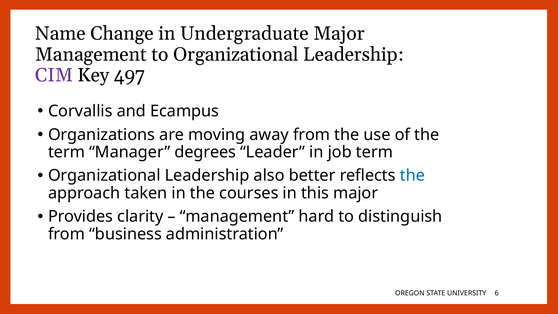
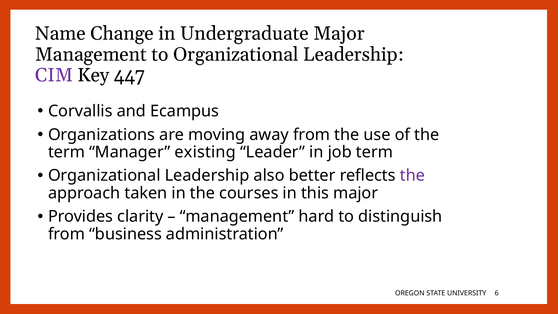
497: 497 -> 447
degrees: degrees -> existing
the at (412, 176) colour: blue -> purple
